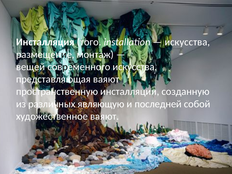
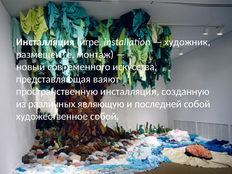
того: того -> игре
искусства at (187, 42): искусства -> художник
вещей: вещей -> новый
художественное ваяют: ваяют -> собой
